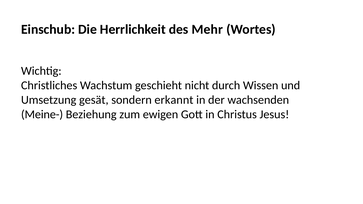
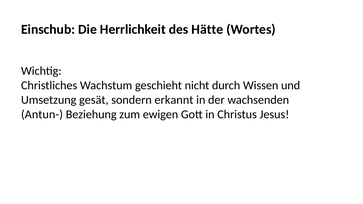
Mehr: Mehr -> Hätte
Meine-: Meine- -> Antun-
